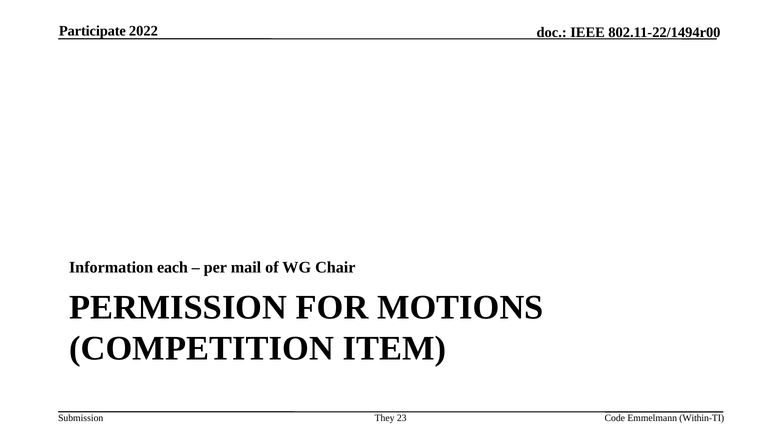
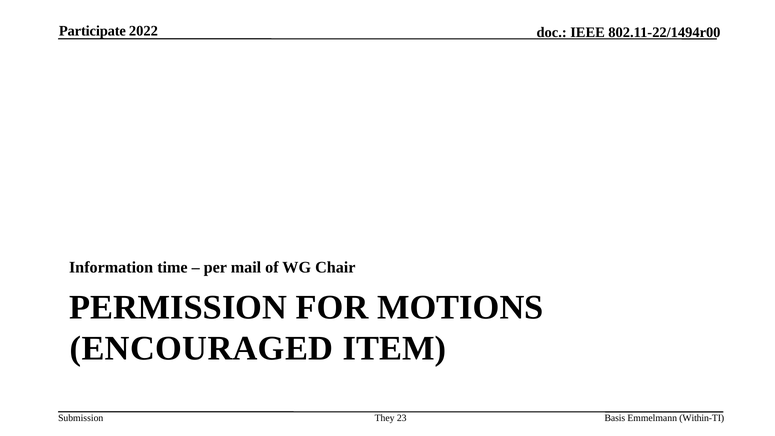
each: each -> time
COMPETITION: COMPETITION -> ENCOURAGED
Code: Code -> Basis
